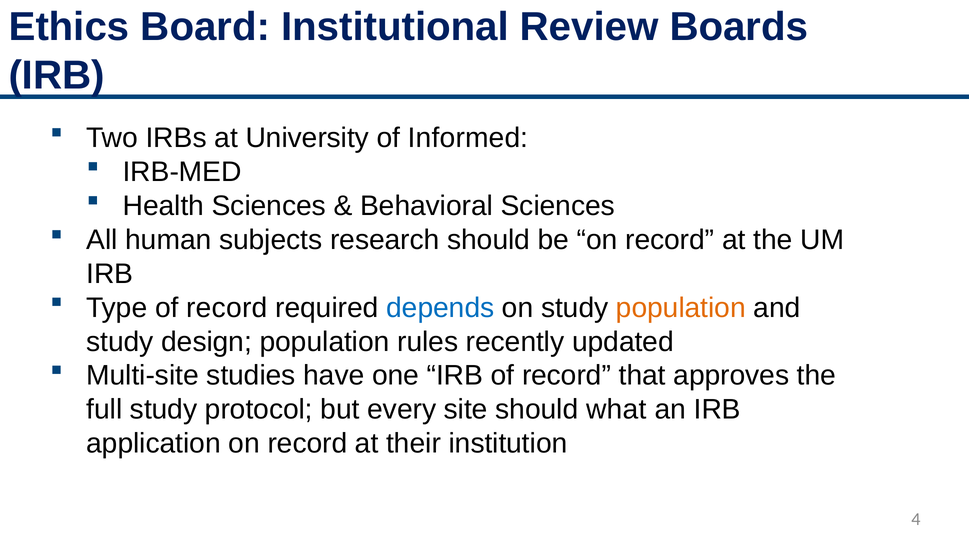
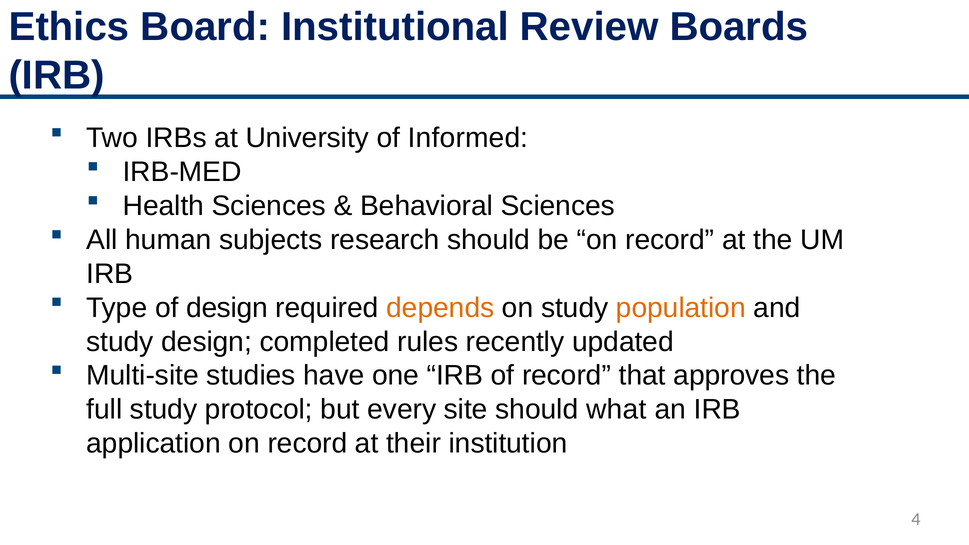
Type of record: record -> design
depends colour: blue -> orange
design population: population -> completed
